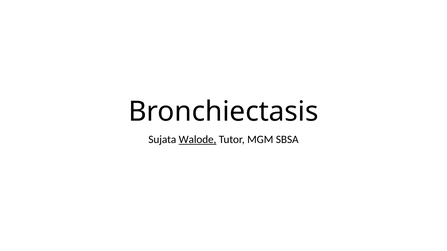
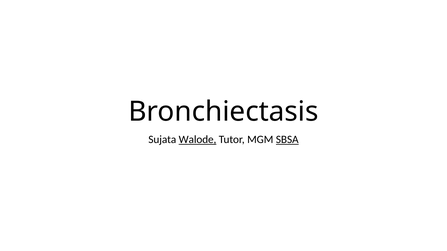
SBSA underline: none -> present
